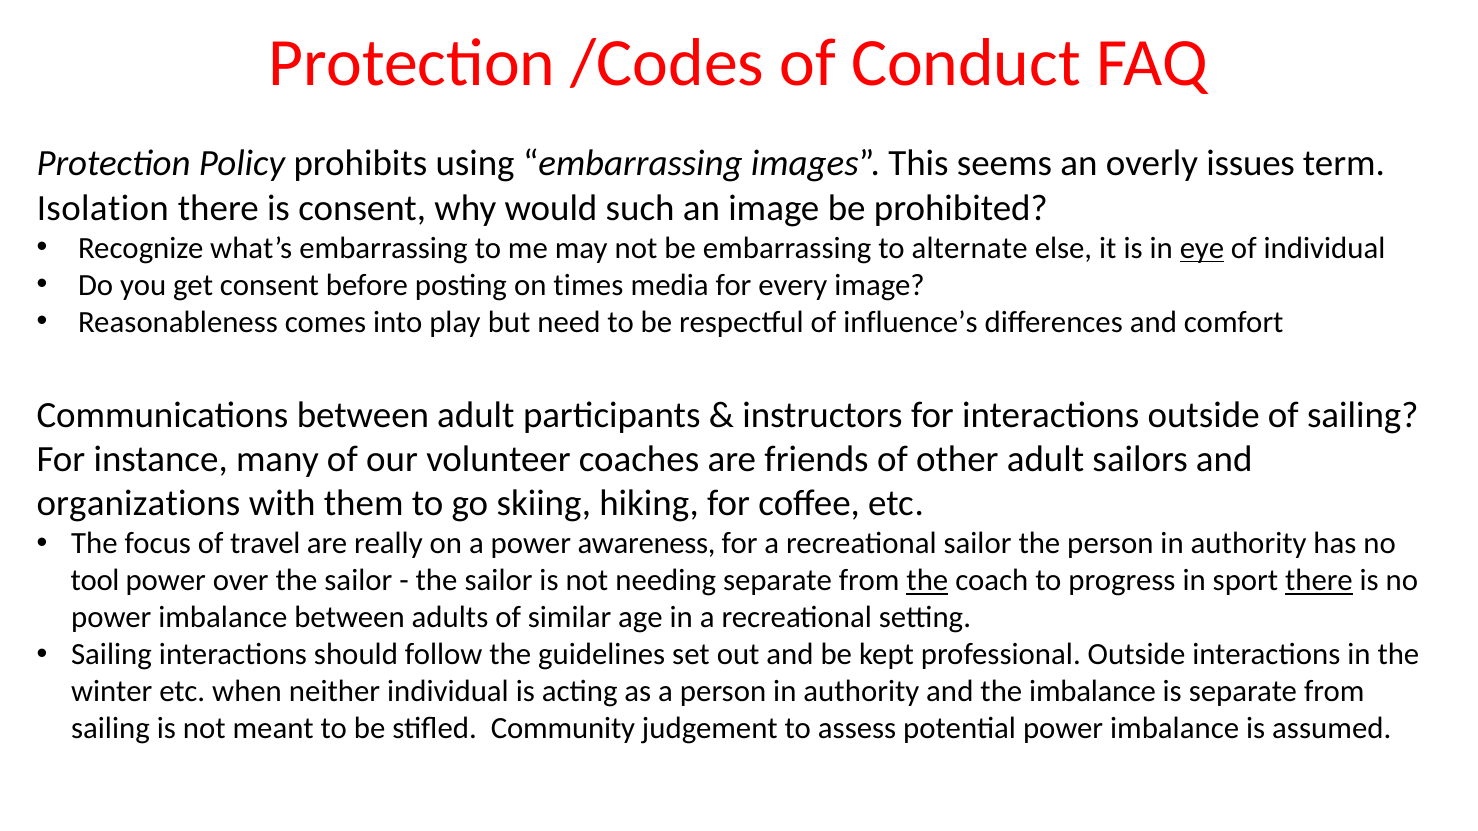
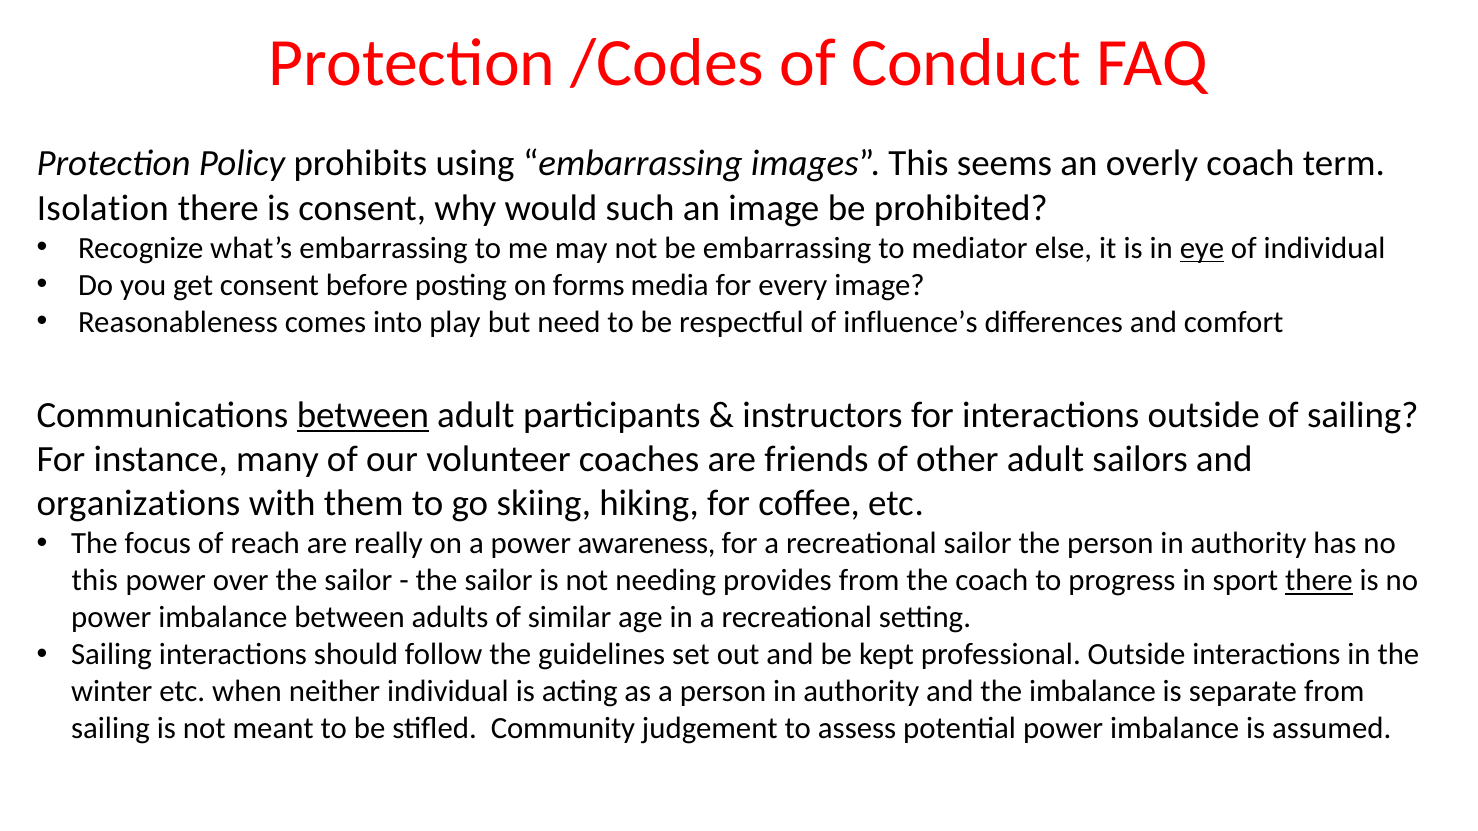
overly issues: issues -> coach
alternate: alternate -> mediator
times: times -> forms
between at (363, 415) underline: none -> present
travel: travel -> reach
tool at (95, 581): tool -> this
needing separate: separate -> provides
the at (927, 581) underline: present -> none
